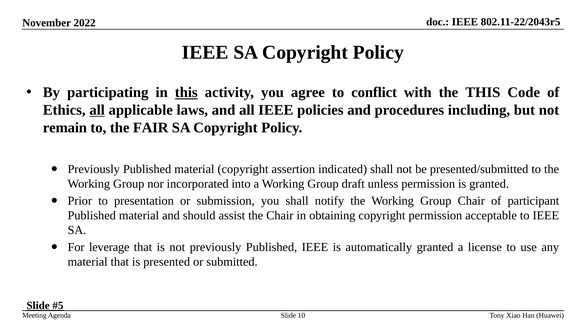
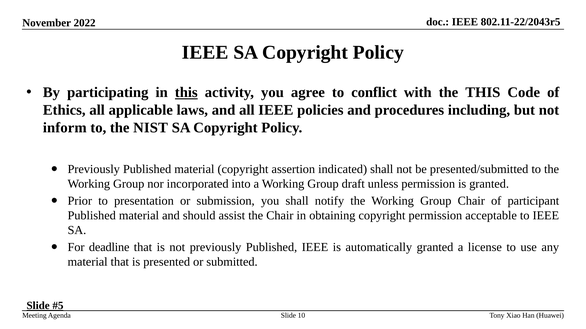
all at (97, 110) underline: present -> none
remain: remain -> inform
FAIR: FAIR -> NIST
leverage: leverage -> deadline
